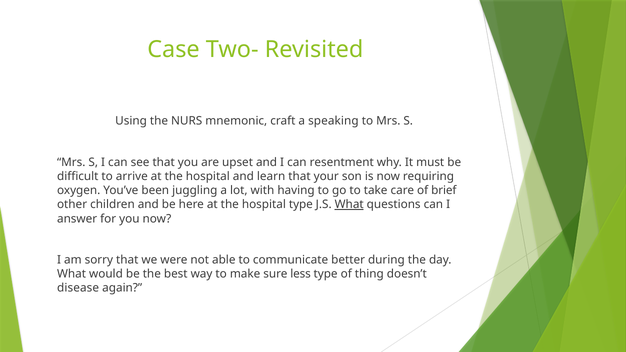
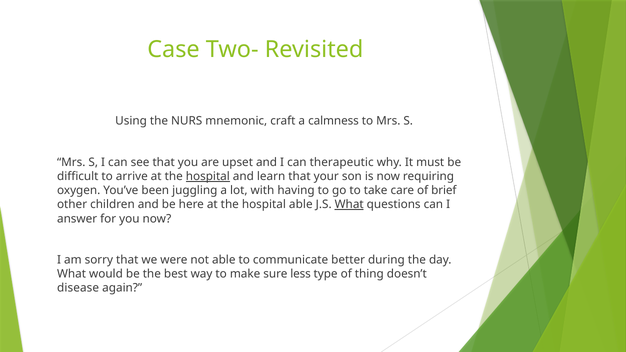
speaking: speaking -> calmness
resentment: resentment -> therapeutic
hospital at (208, 176) underline: none -> present
hospital type: type -> able
